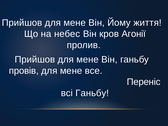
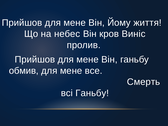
Агонії: Агонії -> Виніс
провів: провів -> обмив
Переніс: Переніс -> Смерть
